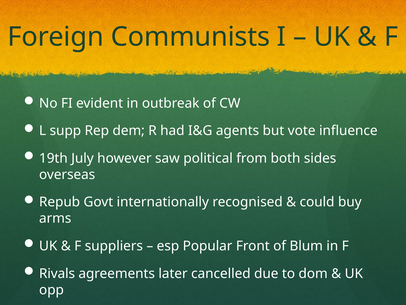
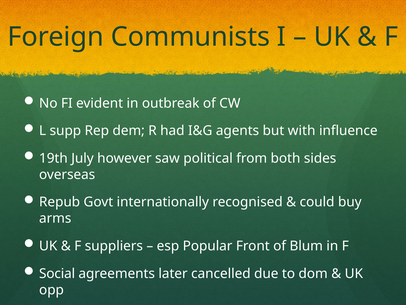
vote: vote -> with
Rivals: Rivals -> Social
